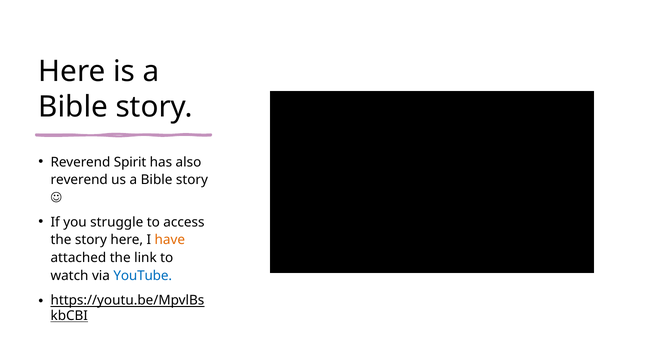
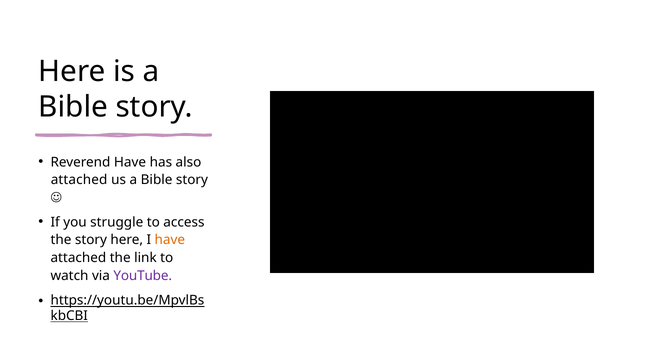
Reverend Spirit: Spirit -> Have
reverend at (79, 180): reverend -> attached
YouTube colour: blue -> purple
